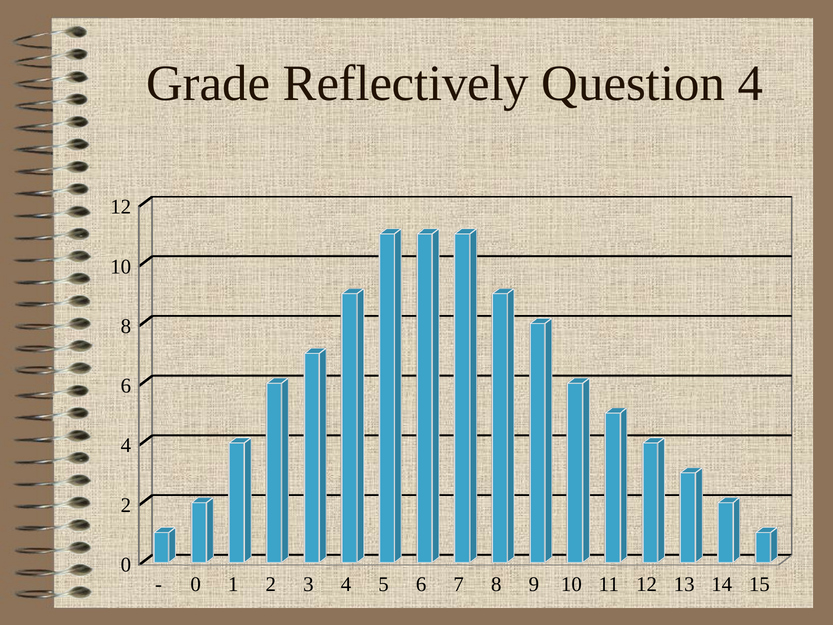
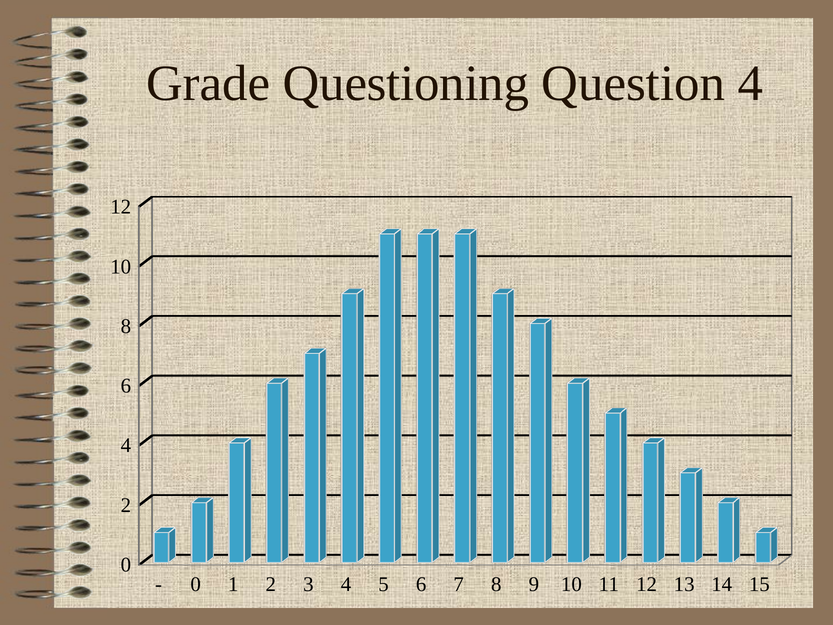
Reflectively: Reflectively -> Questioning
